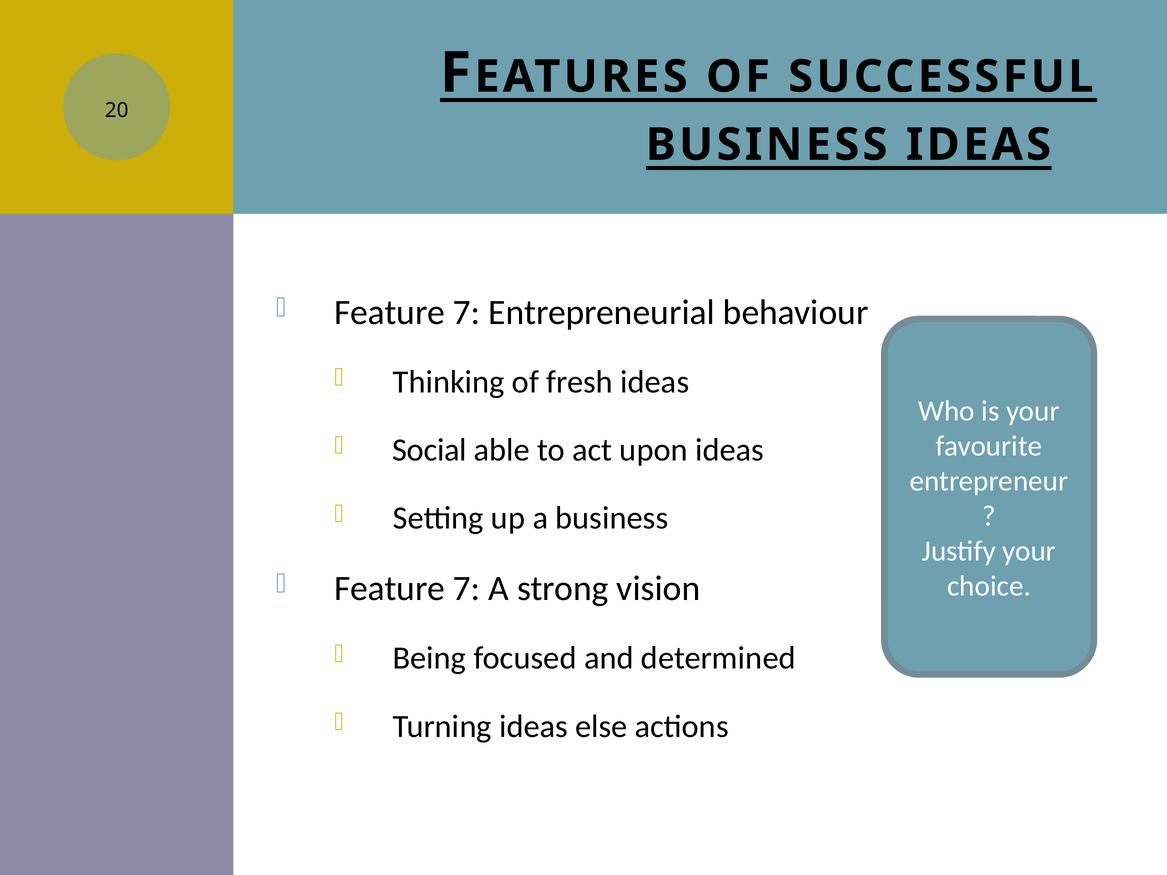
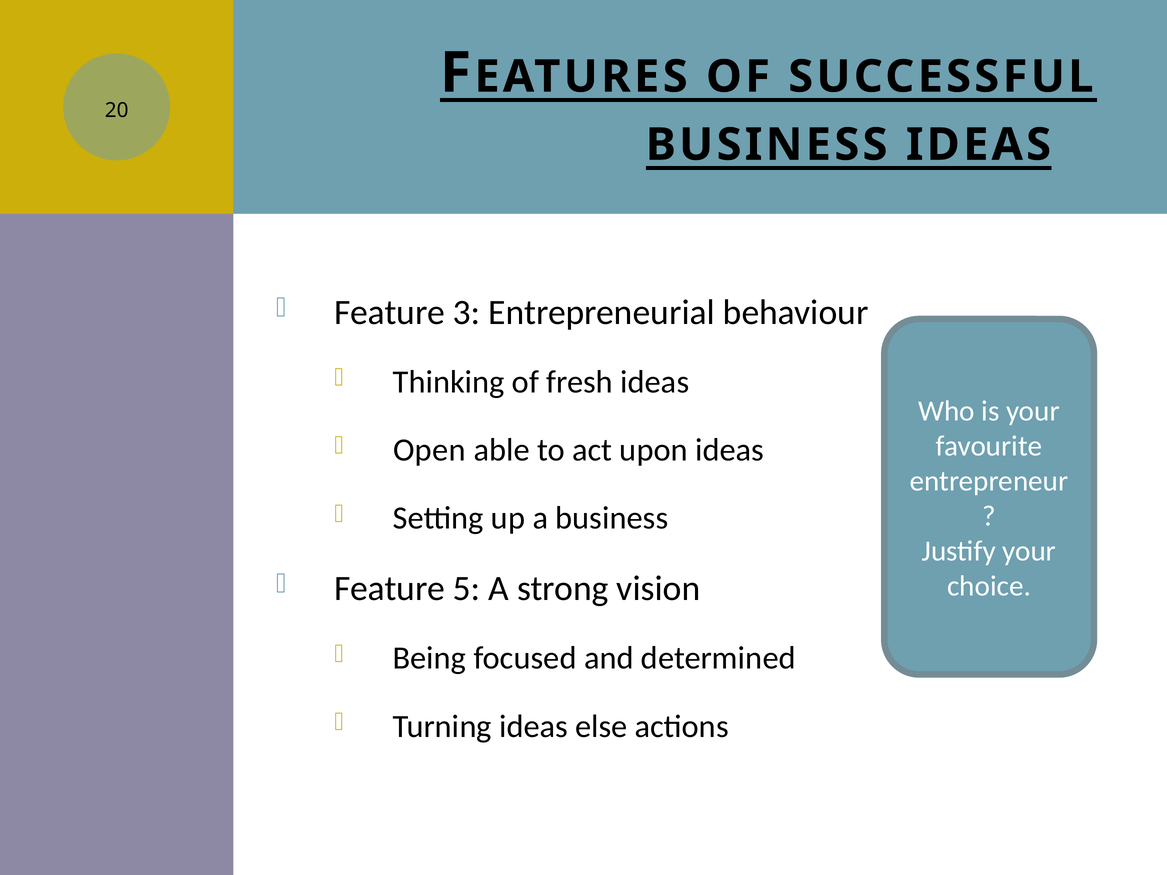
7 at (467, 312): 7 -> 3
Social: Social -> Open
7 at (467, 589): 7 -> 5
